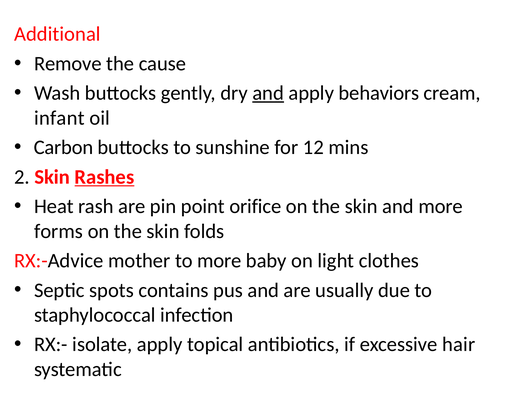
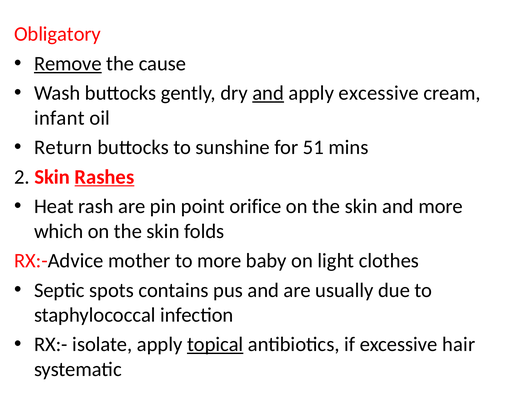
Additional: Additional -> Obligatory
Remove underline: none -> present
apply behaviors: behaviors -> excessive
Carbon: Carbon -> Return
12: 12 -> 51
forms: forms -> which
topical underline: none -> present
